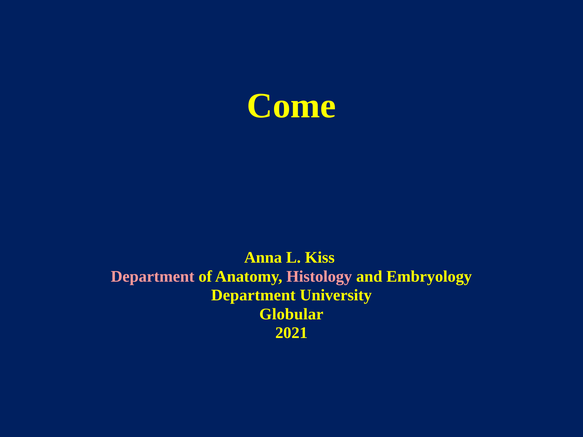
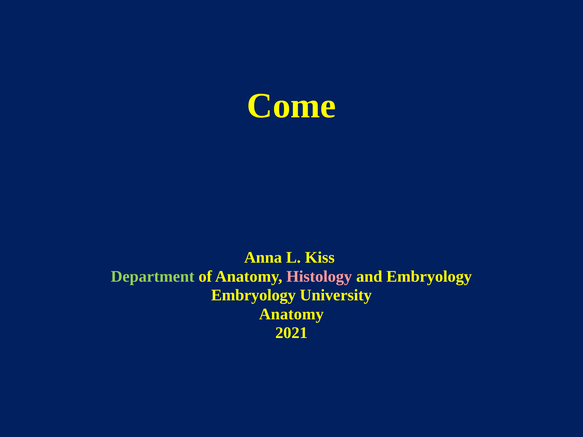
Department at (153, 277) colour: pink -> light green
Department at (253, 295): Department -> Embryology
Globular at (291, 314): Globular -> Anatomy
